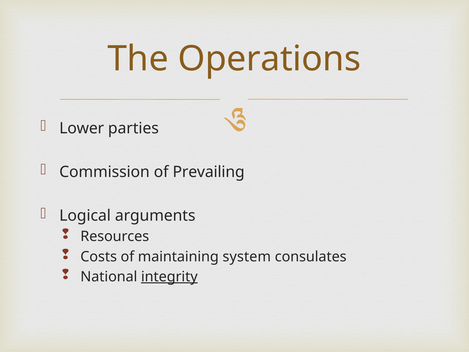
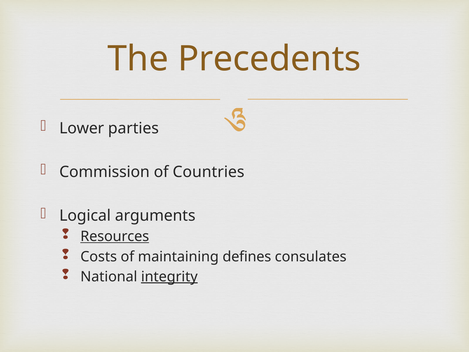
Operations: Operations -> Precedents
Prevailing: Prevailing -> Countries
Resources underline: none -> present
system: system -> defines
